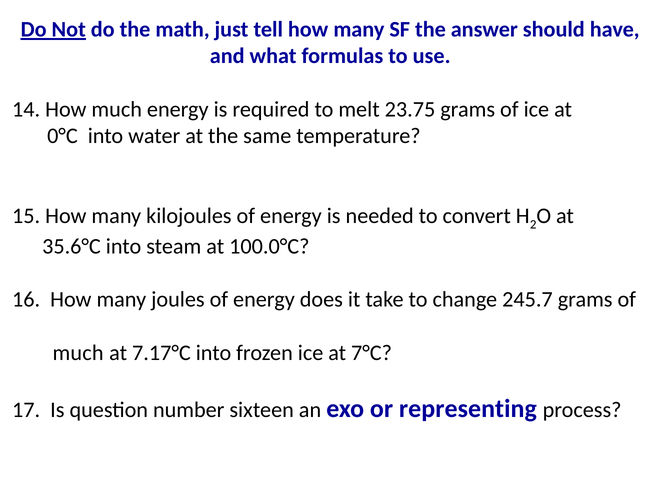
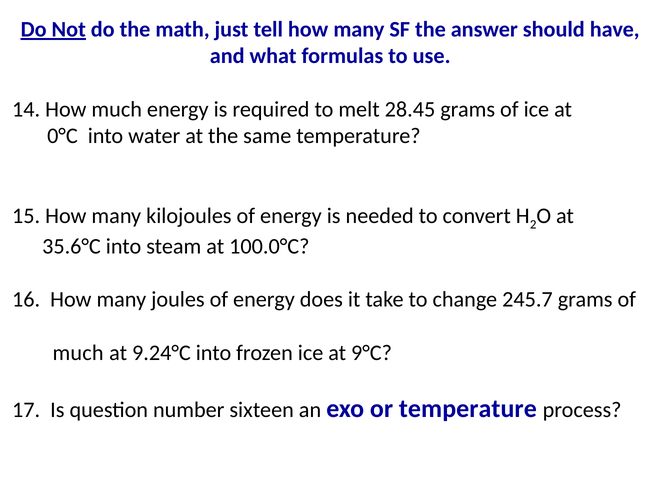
23.75: 23.75 -> 28.45
7.17°C: 7.17°C -> 9.24°C
7°C: 7°C -> 9°C
or representing: representing -> temperature
